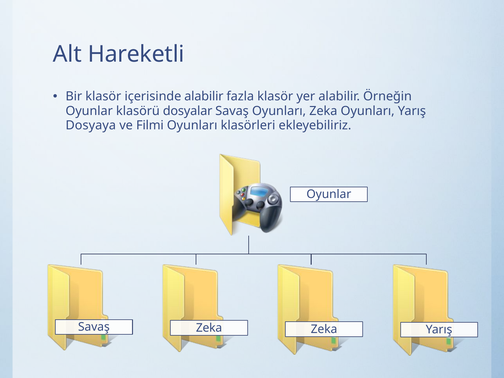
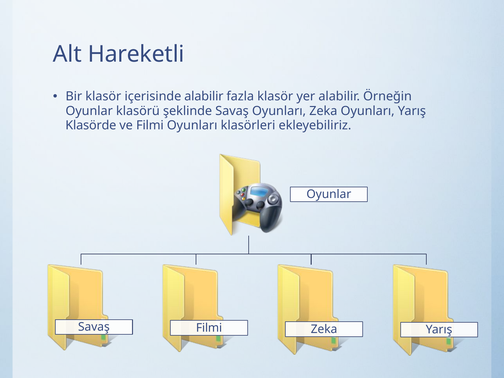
dosyalar: dosyalar -> şeklinde
Dosyaya: Dosyaya -> Klasörde
Savaş Zeka: Zeka -> Filmi
